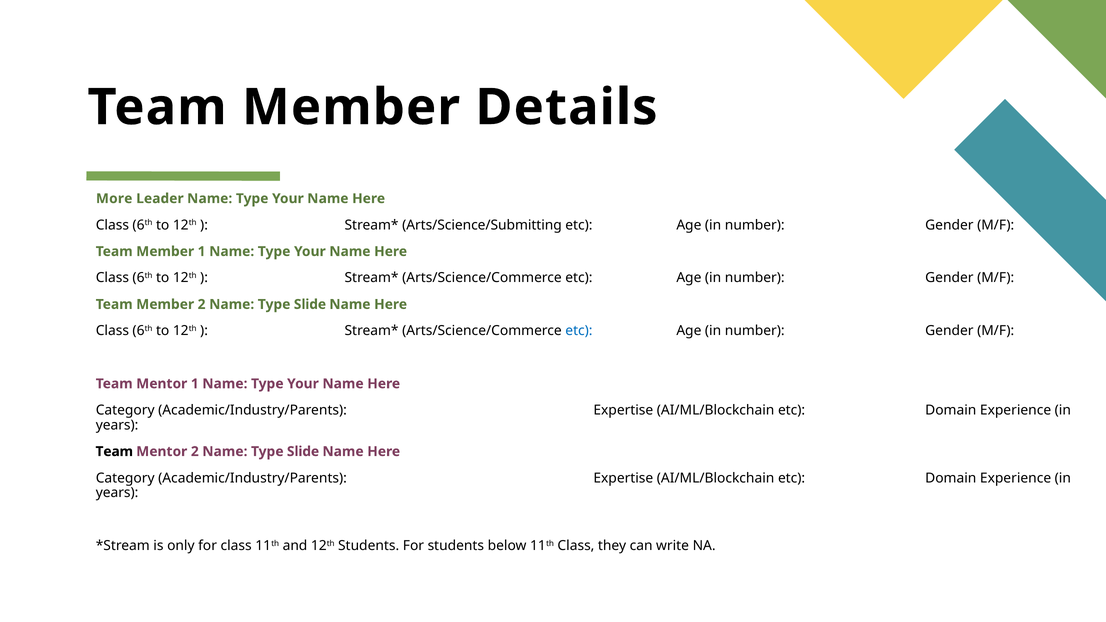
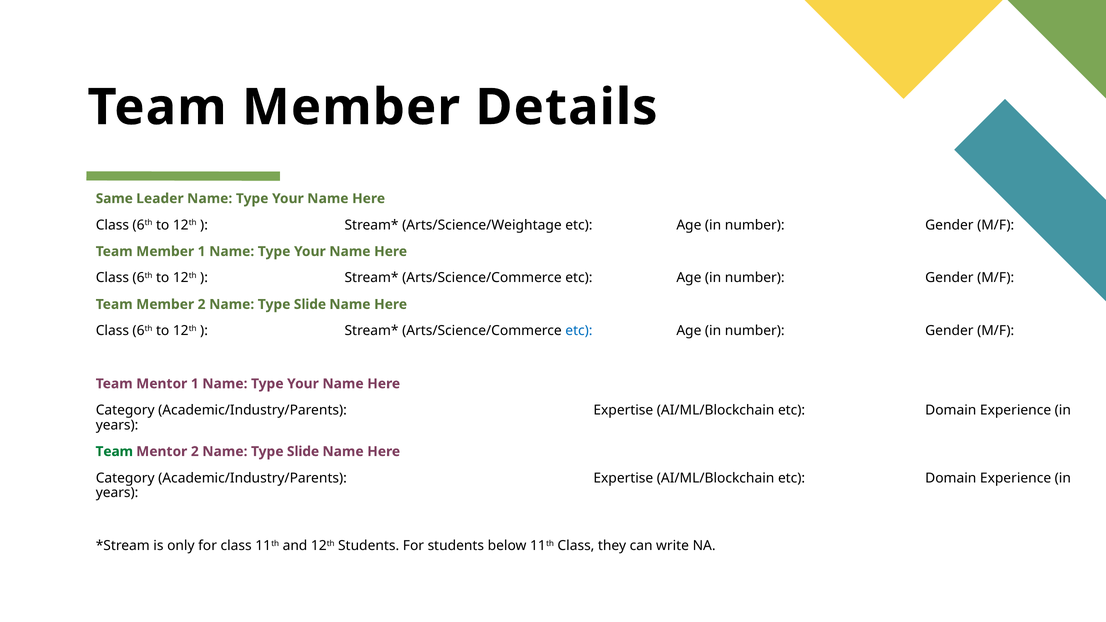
More: More -> Same
Arts/Science/Submitting: Arts/Science/Submitting -> Arts/Science/Weightage
Team at (114, 452) colour: black -> green
